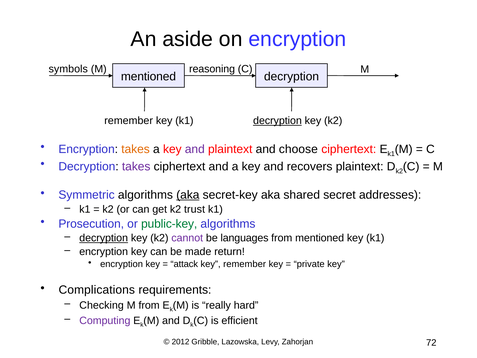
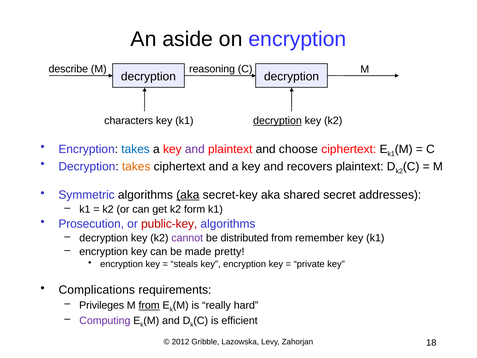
symbols: symbols -> describe
mentioned at (148, 76): mentioned -> decryption
remember at (129, 121): remember -> characters
takes at (136, 149) colour: orange -> blue
takes at (136, 166) colour: purple -> orange
trust: trust -> form
public-key colour: green -> red
decryption at (104, 238) underline: present -> none
languages: languages -> distributed
from mentioned: mentioned -> remember
return: return -> pretty
attack: attack -> steals
key remember: remember -> encryption
Checking: Checking -> Privileges
from at (149, 305) underline: none -> present
72: 72 -> 18
